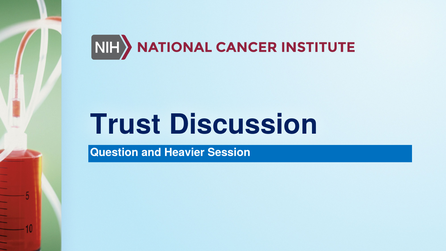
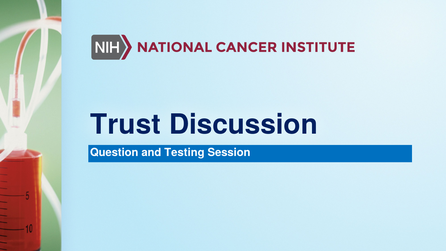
Heavier: Heavier -> Testing
